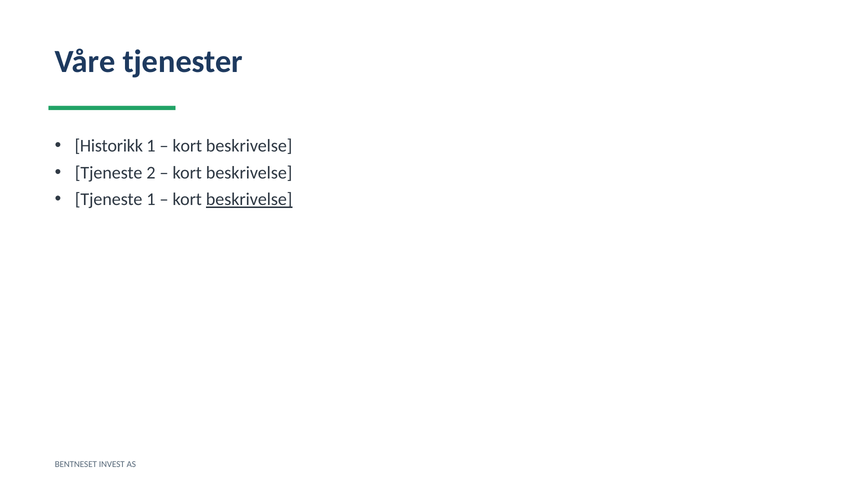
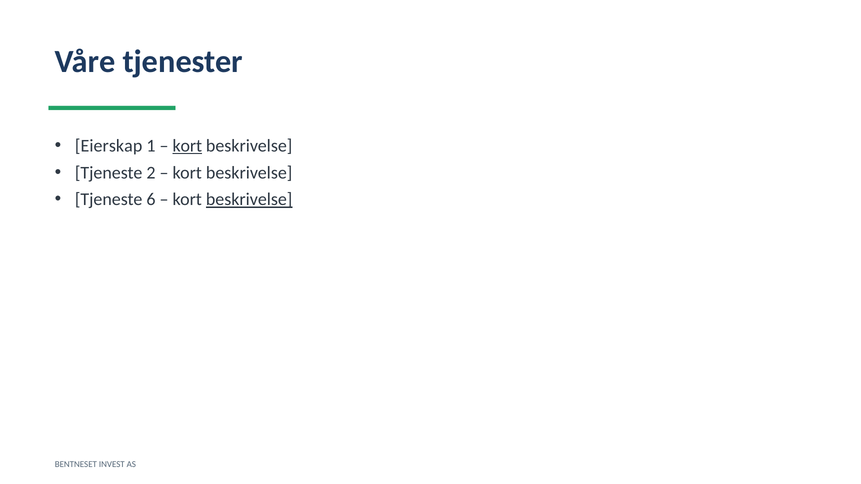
Historikk: Historikk -> Eierskap
kort at (187, 146) underline: none -> present
Tjeneste 1: 1 -> 6
